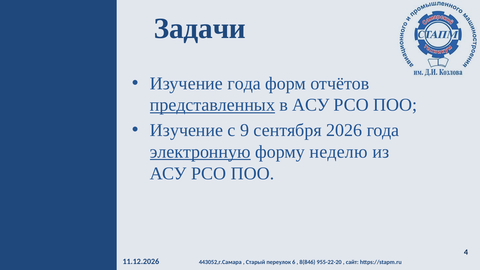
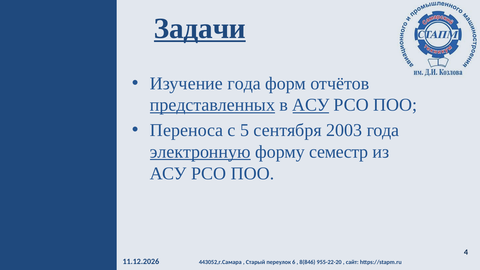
Задачи underline: none -> present
АСУ at (311, 105) underline: none -> present
Изучение at (187, 130): Изучение -> Переноса
9: 9 -> 5
2026: 2026 -> 2003
неделю: неделю -> семестр
